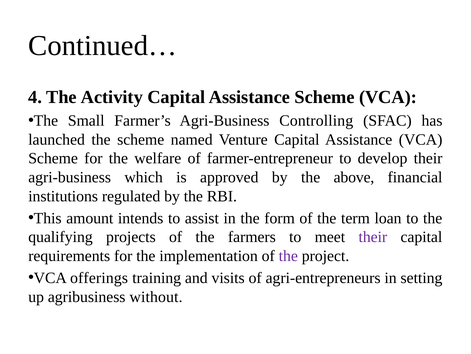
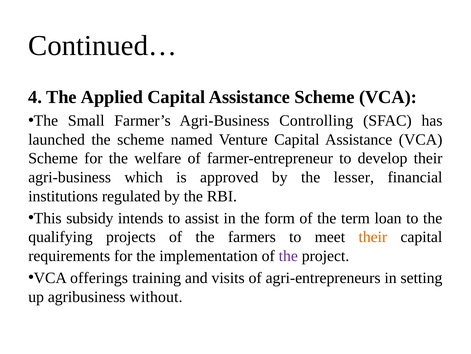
Activity: Activity -> Applied
above: above -> lesser
amount: amount -> subsidy
their at (373, 237) colour: purple -> orange
